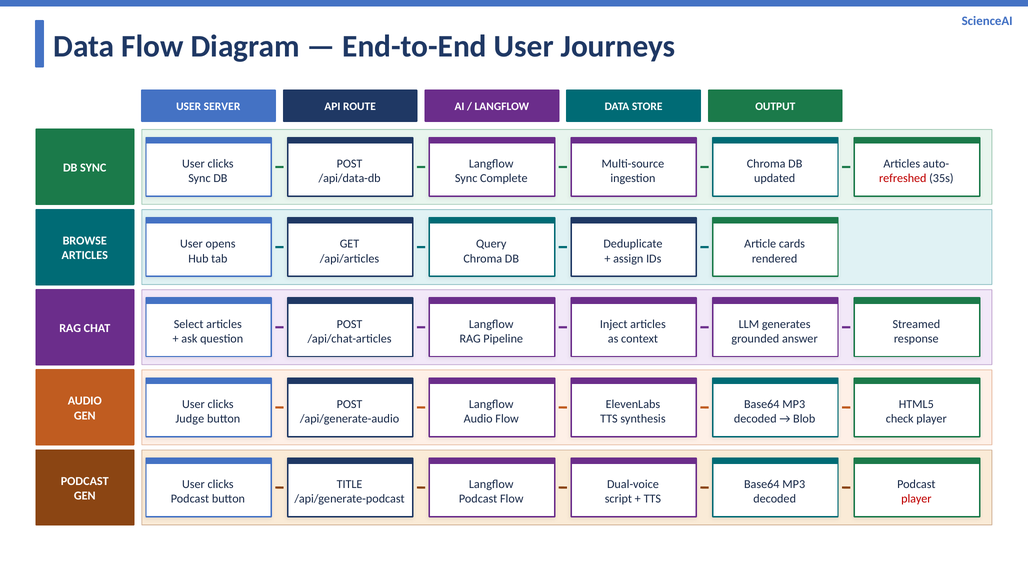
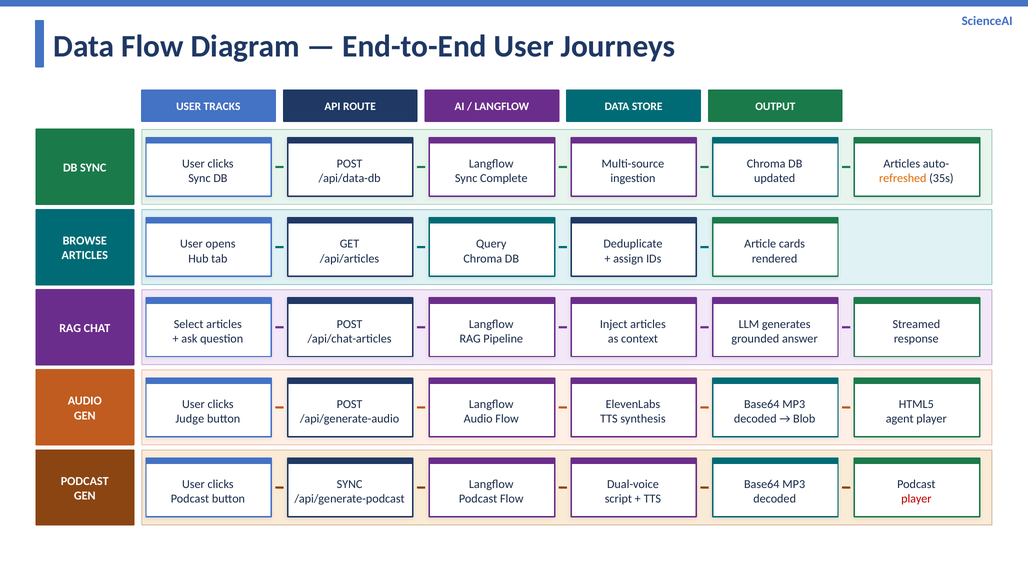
SERVER: SERVER -> TRACKS
refreshed colour: red -> orange
check: check -> agent
TITLE at (350, 485): TITLE -> SYNC
